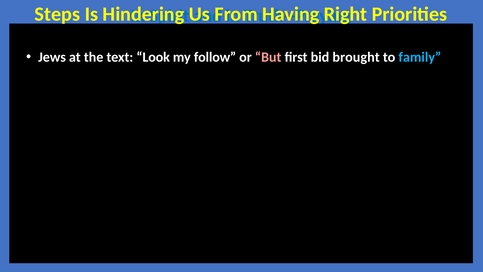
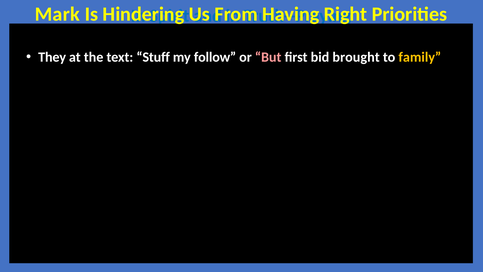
Steps: Steps -> Mark
Jews: Jews -> They
Look: Look -> Stuff
family colour: light blue -> yellow
